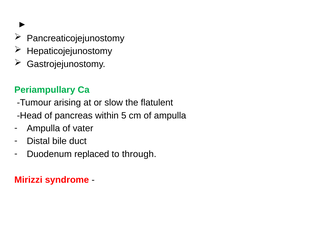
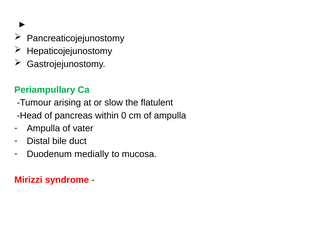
5: 5 -> 0
replaced: replaced -> medially
through: through -> mucosa
